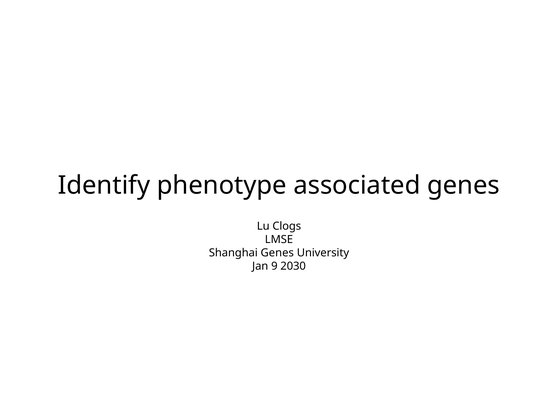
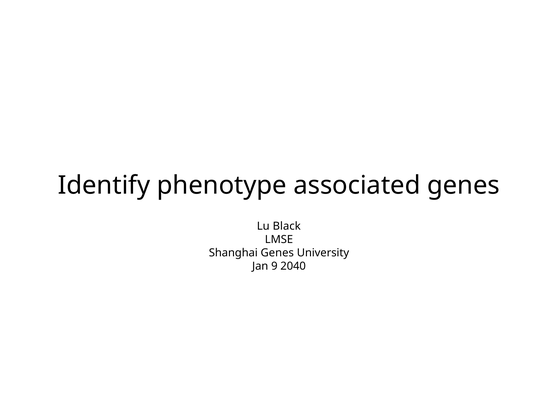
Clogs: Clogs -> Black
2030: 2030 -> 2040
